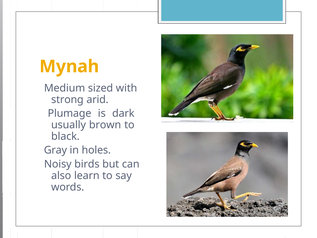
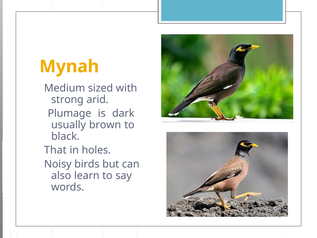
Gray: Gray -> That
